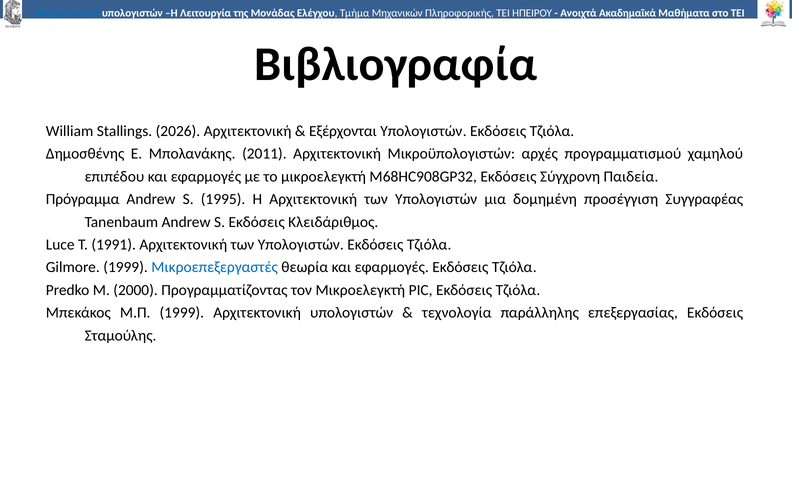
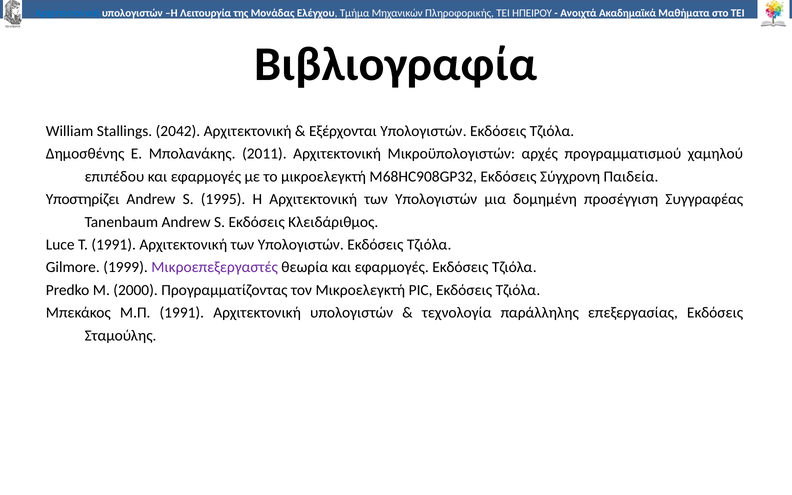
2026: 2026 -> 2042
Πρόγραμμα: Πρόγραμμα -> Υποστηρίζει
Μικροεπεξεργαστές colour: blue -> purple
Μ.Π 1999: 1999 -> 1991
